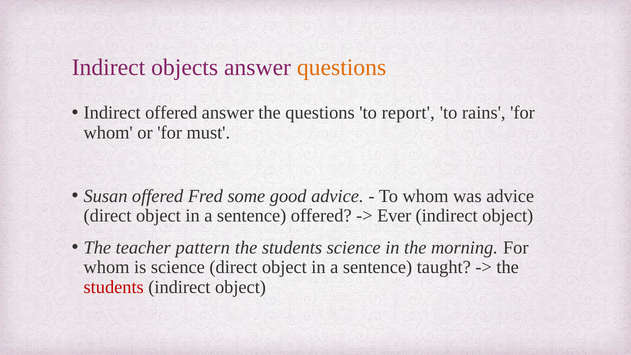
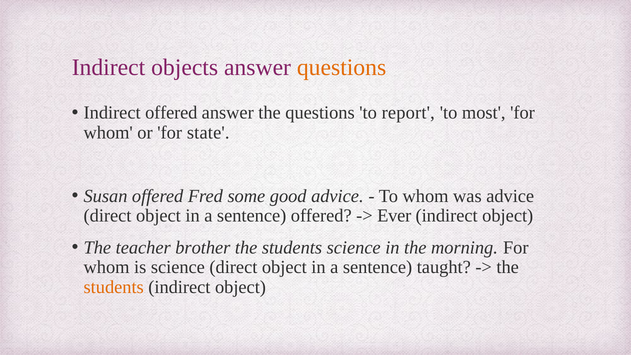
rains: rains -> most
must: must -> state
pattern: pattern -> brother
students at (114, 287) colour: red -> orange
